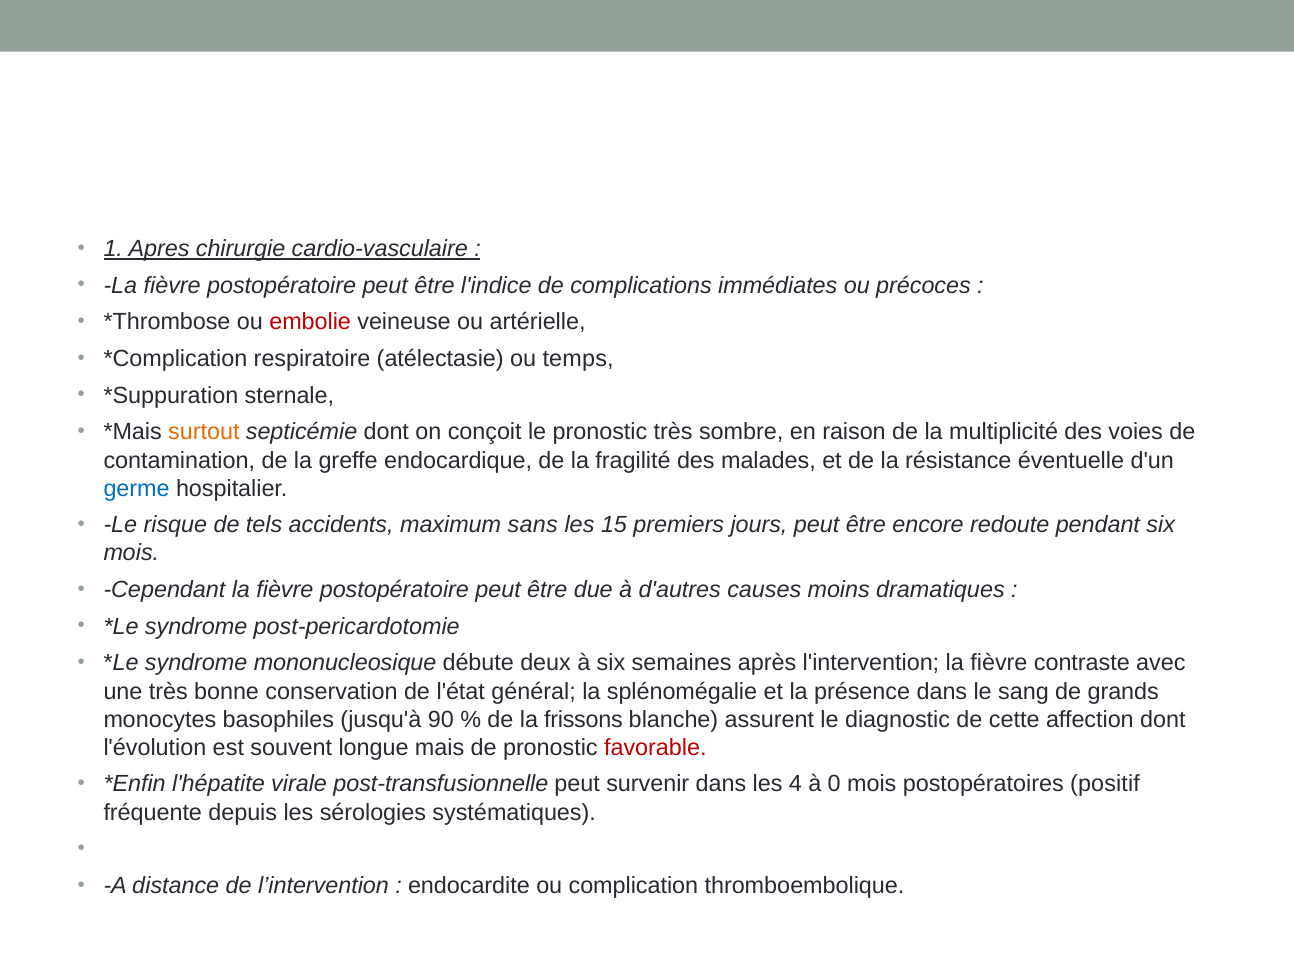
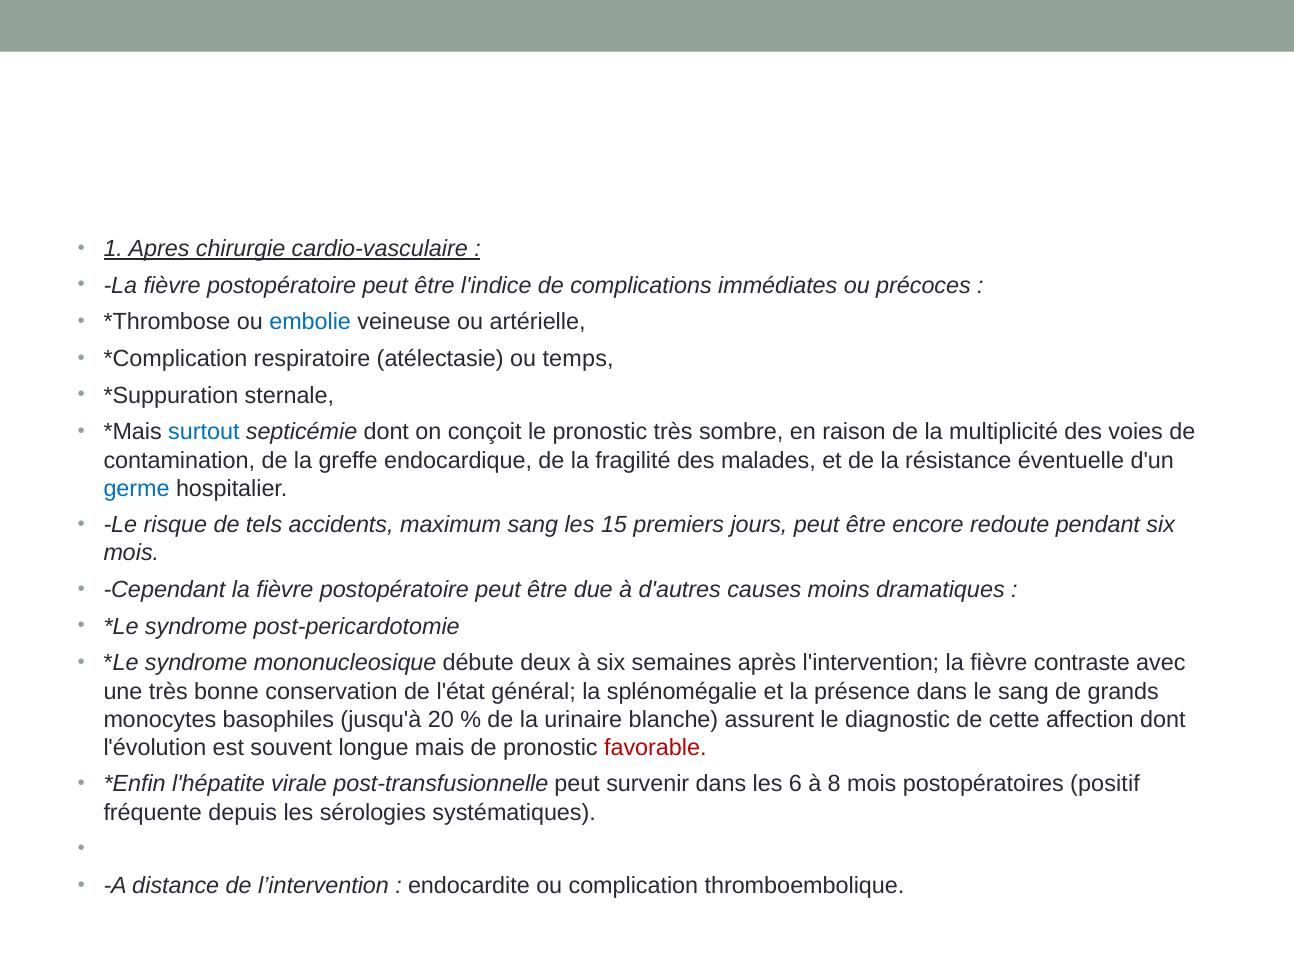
embolie colour: red -> blue
surtout colour: orange -> blue
maximum sans: sans -> sang
90: 90 -> 20
frissons: frissons -> urinaire
4: 4 -> 6
0: 0 -> 8
